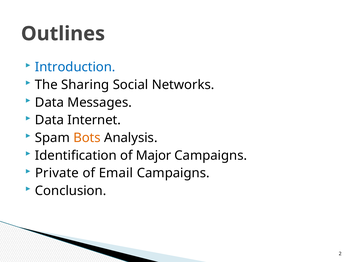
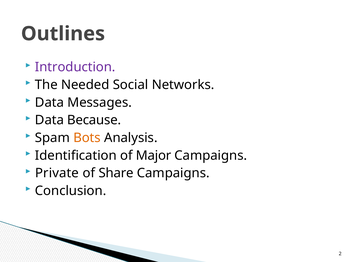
Introduction colour: blue -> purple
Sharing: Sharing -> Needed
Internet: Internet -> Because
Email: Email -> Share
